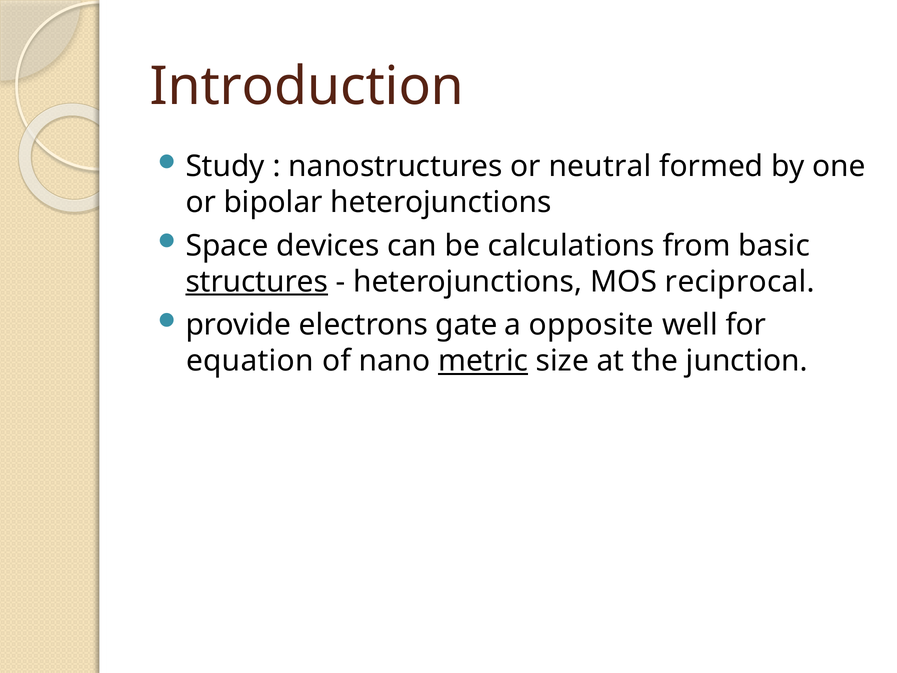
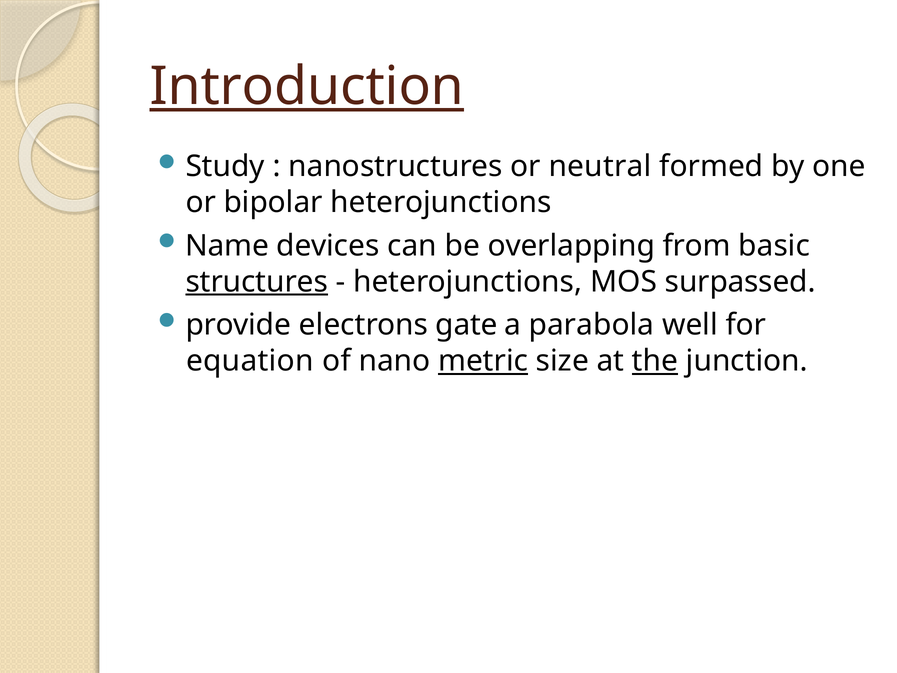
Introduction underline: none -> present
Space: Space -> Name
calculations: calculations -> overlapping
reciprocal: reciprocal -> surpassed
opposite: opposite -> parabola
the underline: none -> present
